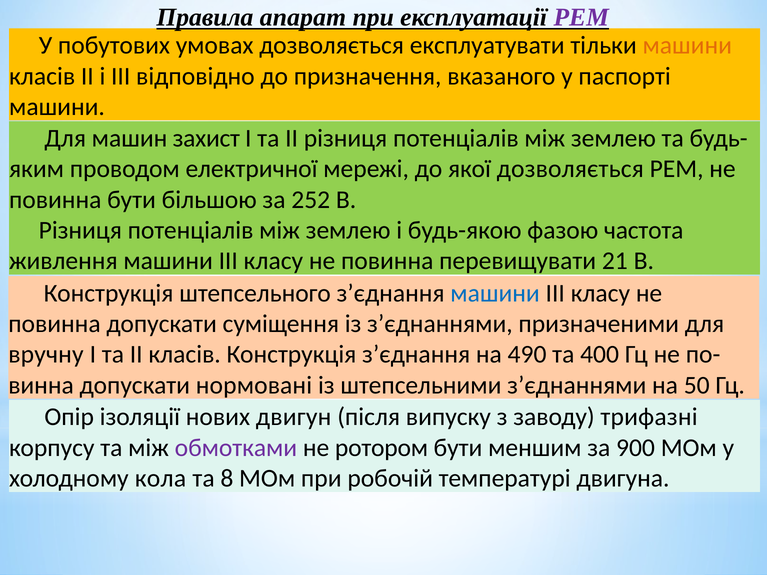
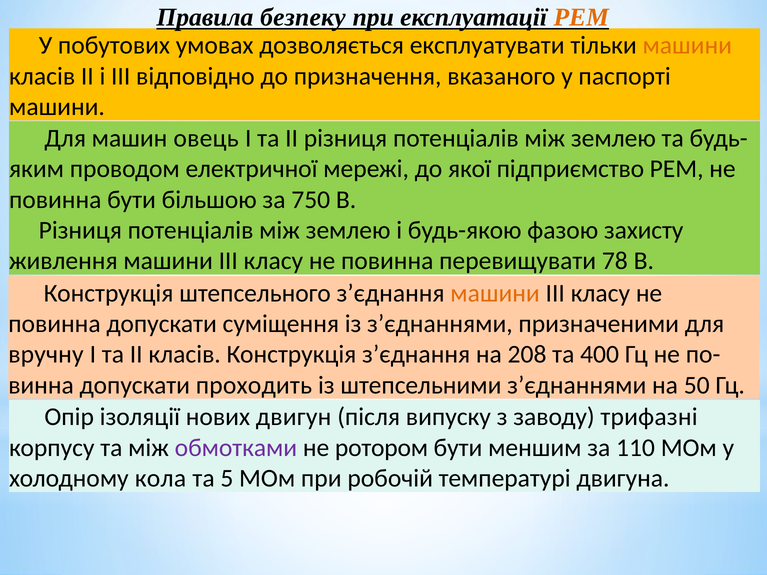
апарат: апарат -> безпеку
РЕМ at (581, 17) colour: purple -> orange
захист: захист -> овець
якої дозволяється: дозволяється -> підприємство
252: 252 -> 750
частота: частота -> захисту
21: 21 -> 78
машини at (495, 293) colour: blue -> orange
490: 490 -> 208
нормовані: нормовані -> проходить
900: 900 -> 110
8: 8 -> 5
